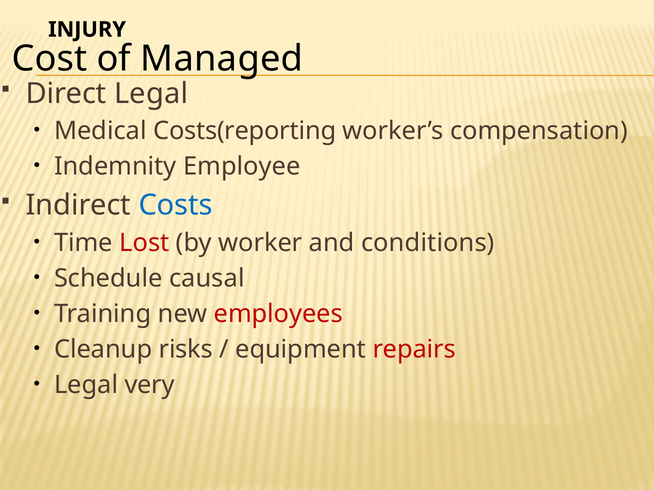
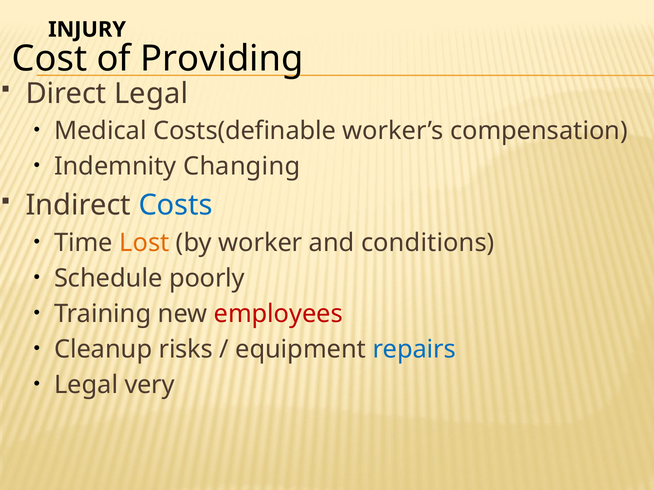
Managed: Managed -> Providing
Costs(reporting: Costs(reporting -> Costs(definable
Employee: Employee -> Changing
Lost colour: red -> orange
causal: causal -> poorly
repairs colour: red -> blue
